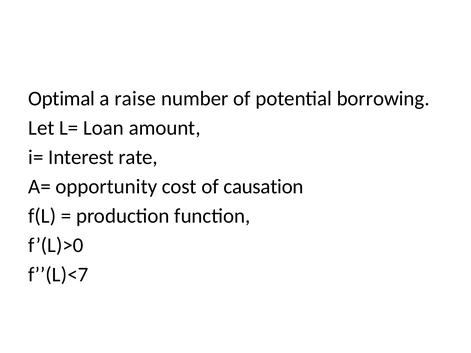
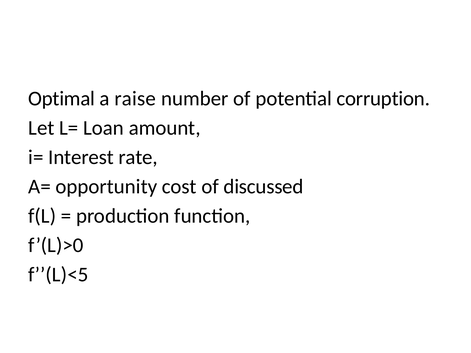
borrowing: borrowing -> corruption
causation: causation -> discussed
f’’(L)<7: f’’(L)<7 -> f’’(L)<5
